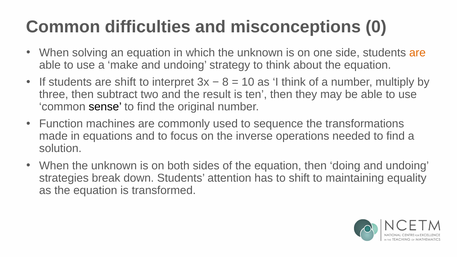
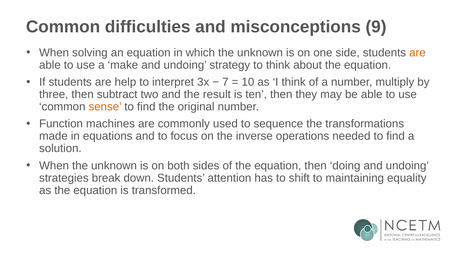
0: 0 -> 9
are shift: shift -> help
8: 8 -> 7
sense colour: black -> orange
